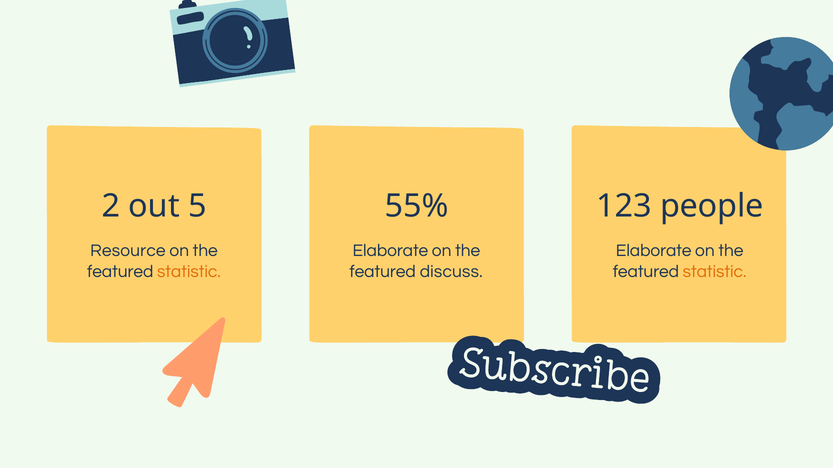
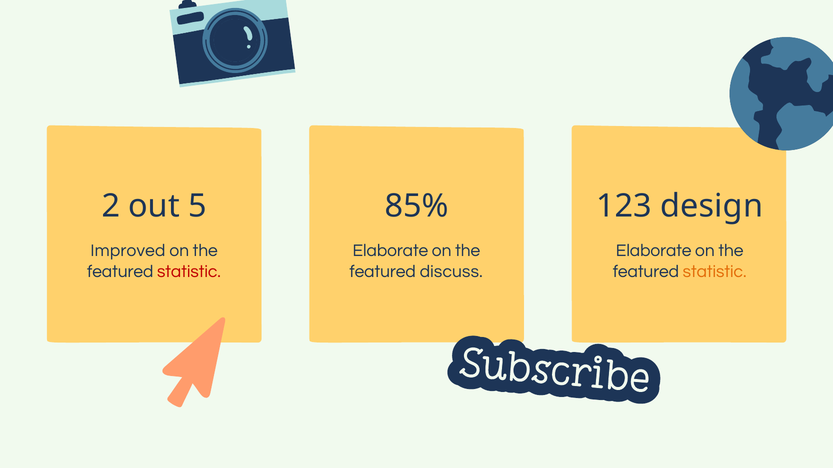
55%: 55% -> 85%
people: people -> design
Resource: Resource -> Improved
statistic at (189, 272) colour: orange -> red
